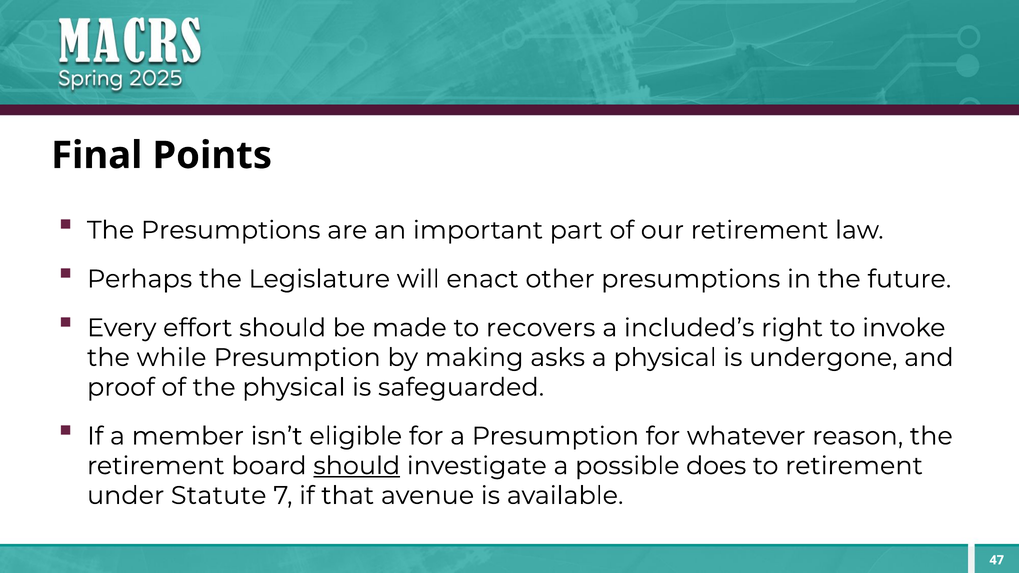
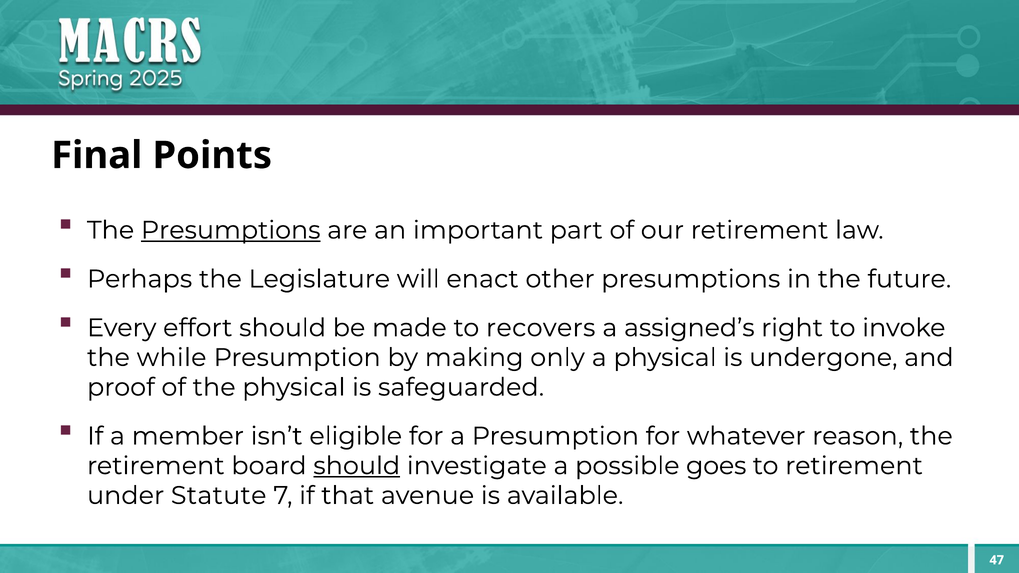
Presumptions at (231, 230) underline: none -> present
included’s: included’s -> assigned’s
asks: asks -> only
does: does -> goes
